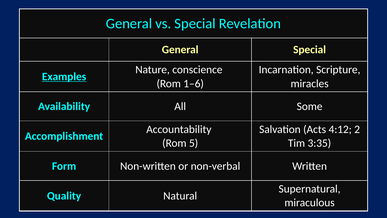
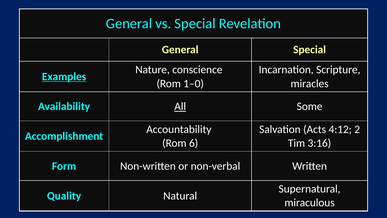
1–6: 1–6 -> 1–0
All underline: none -> present
5: 5 -> 6
3:35: 3:35 -> 3:16
